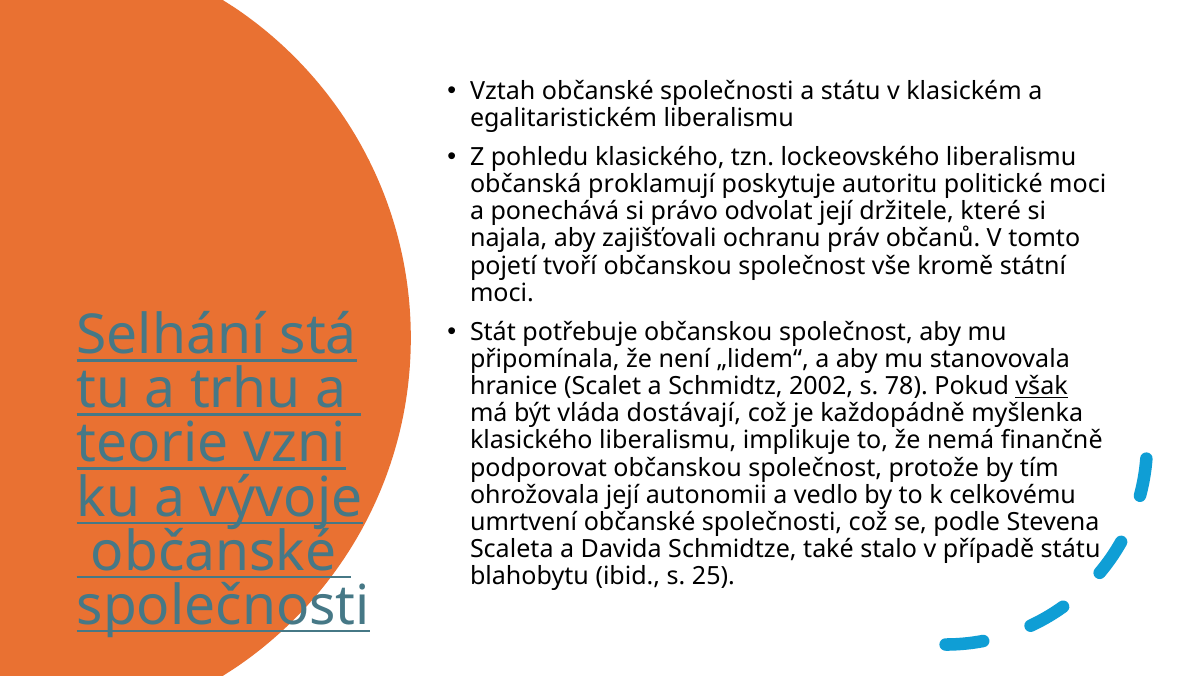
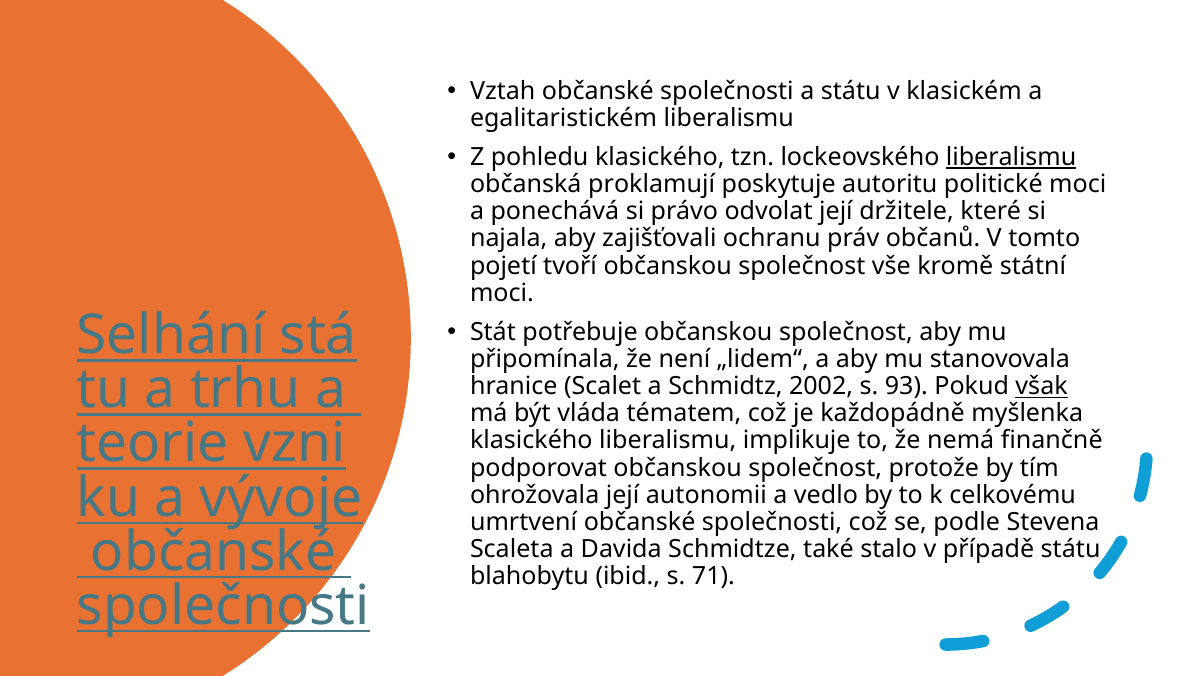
liberalismu at (1011, 157) underline: none -> present
78: 78 -> 93
dostávají: dostávají -> tématem
25: 25 -> 71
